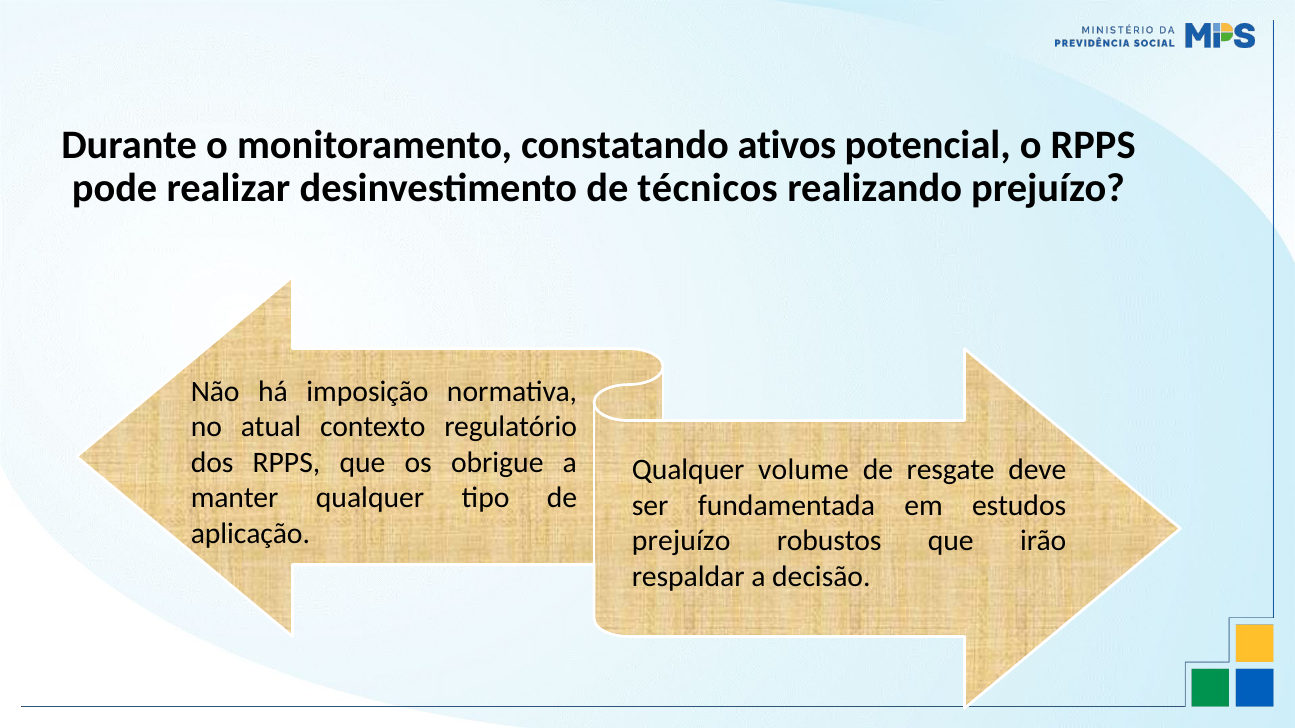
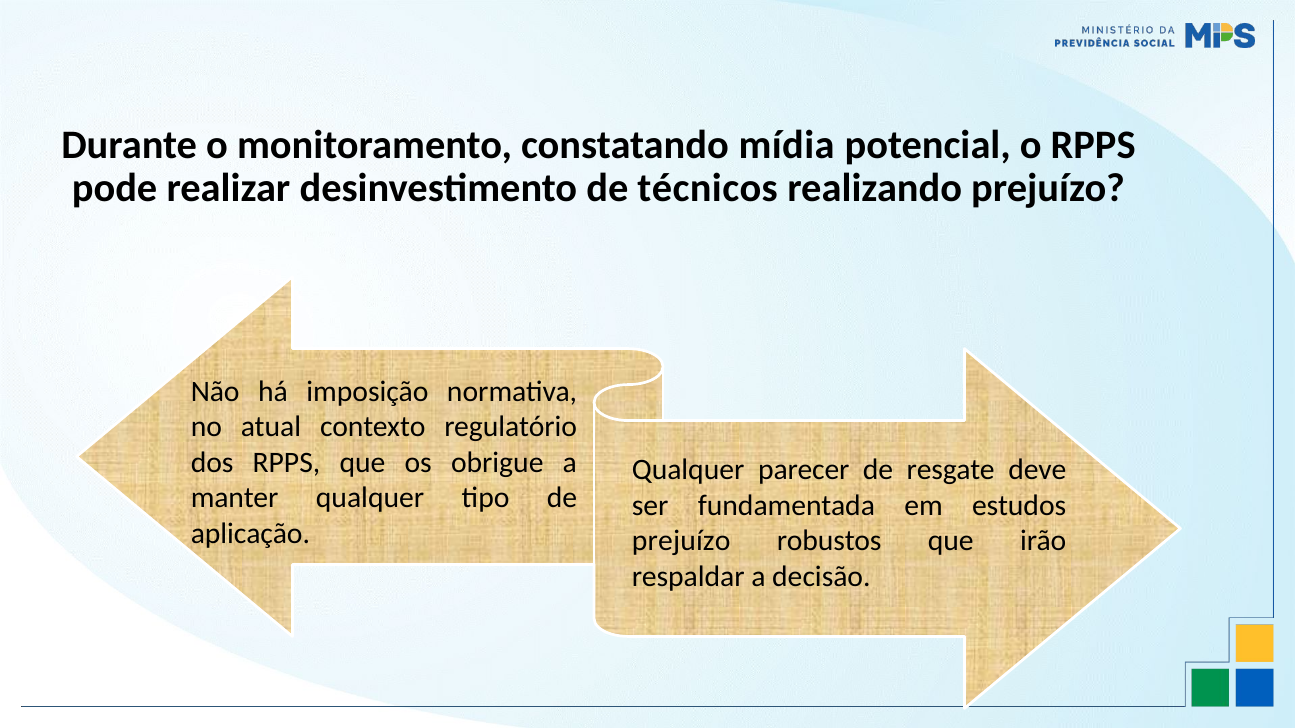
ativos: ativos -> mídia
volume: volume -> parecer
